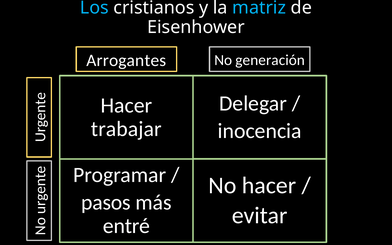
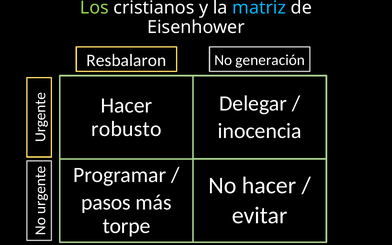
Los colour: light blue -> light green
Arrogantes: Arrogantes -> Resbalaron
trabajar: trabajar -> robusto
entré: entré -> torpe
